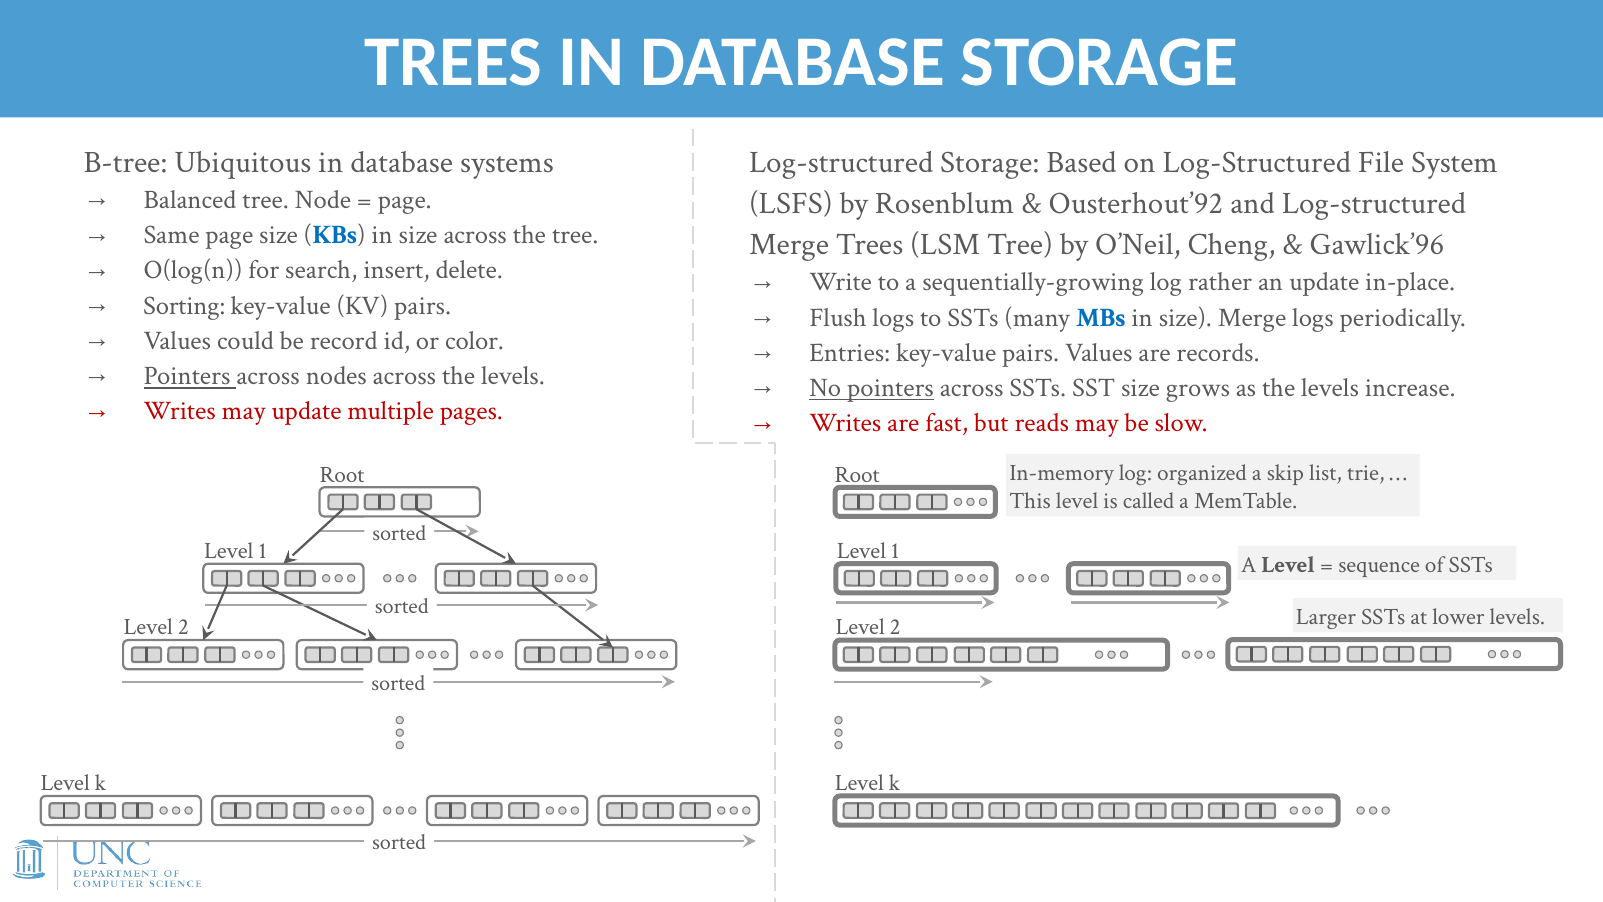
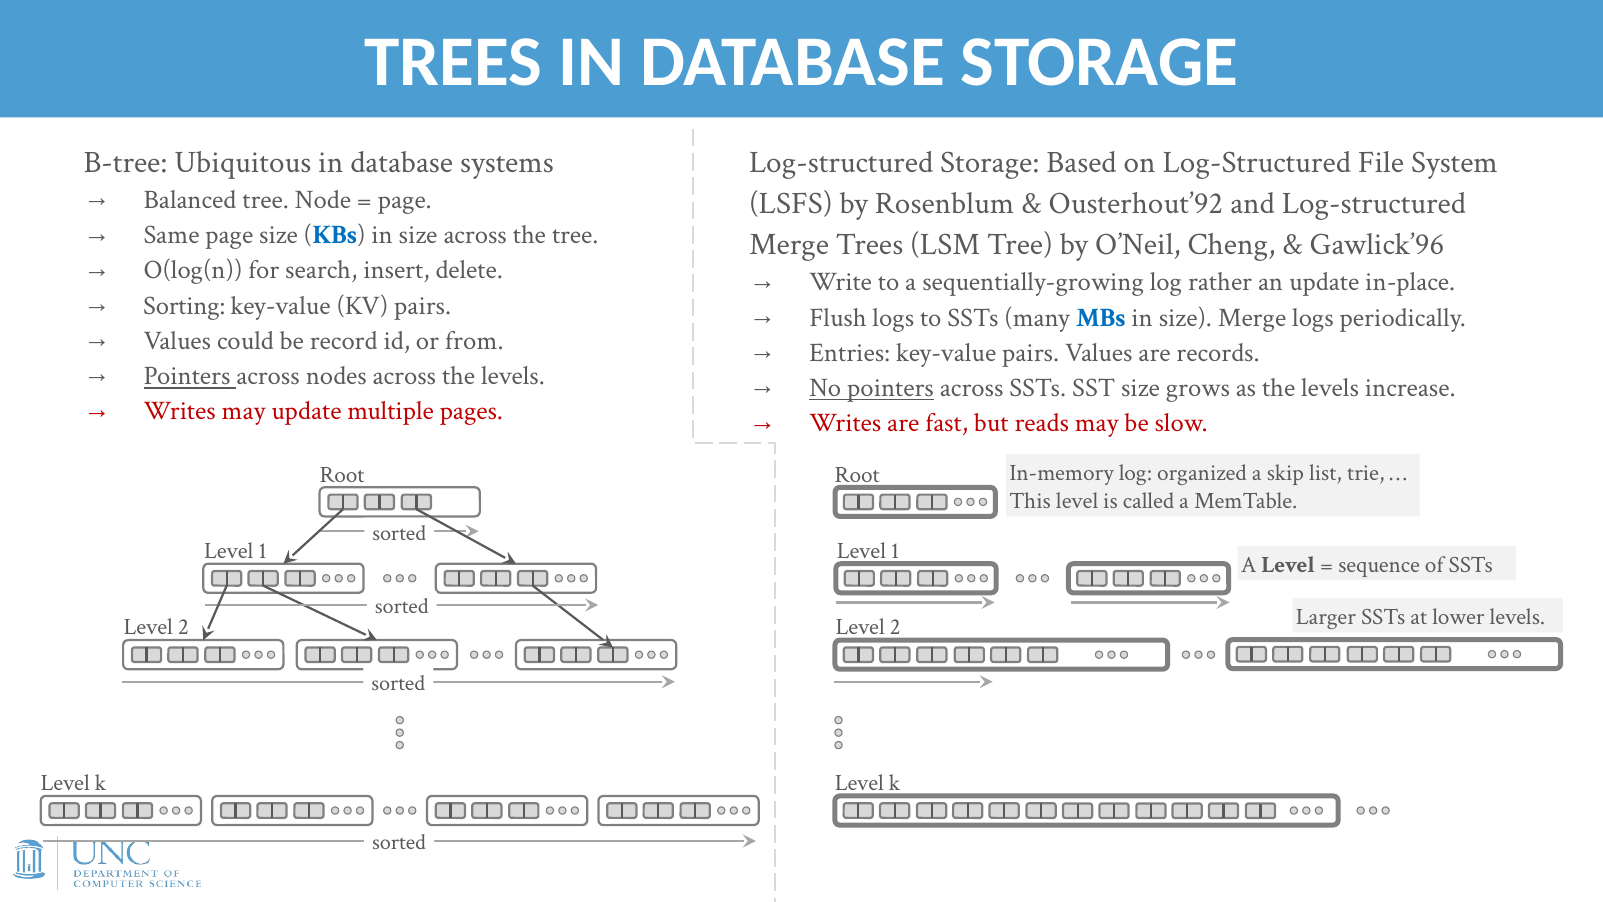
color: color -> from
